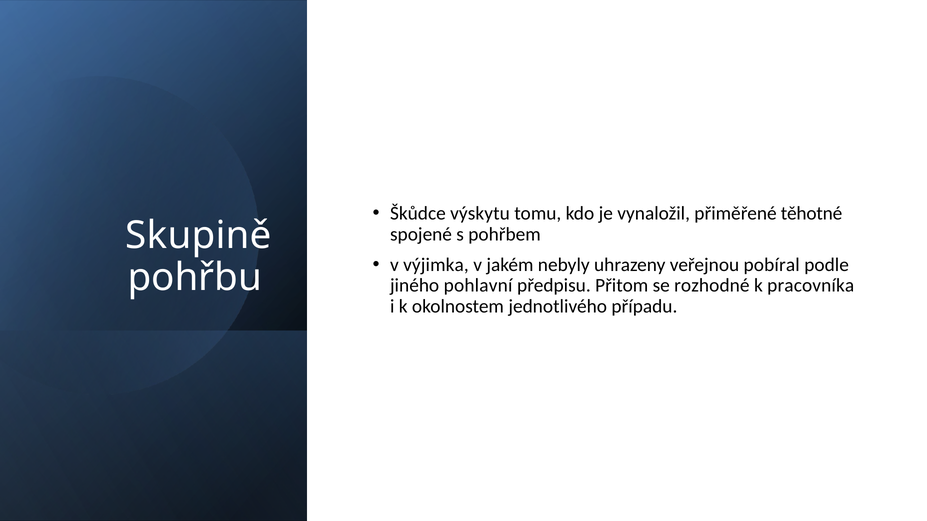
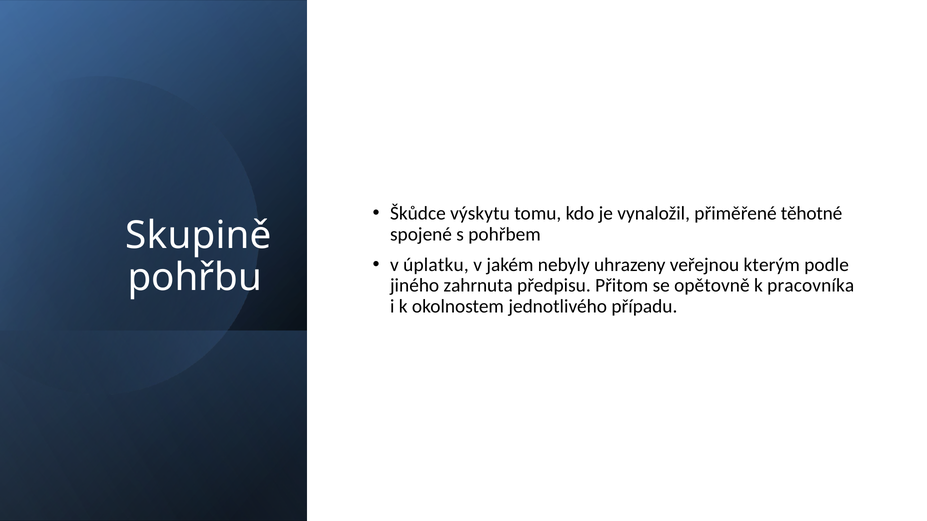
výjimka: výjimka -> úplatku
pobíral: pobíral -> kterým
pohlavní: pohlavní -> zahrnuta
rozhodné: rozhodné -> opětovně
